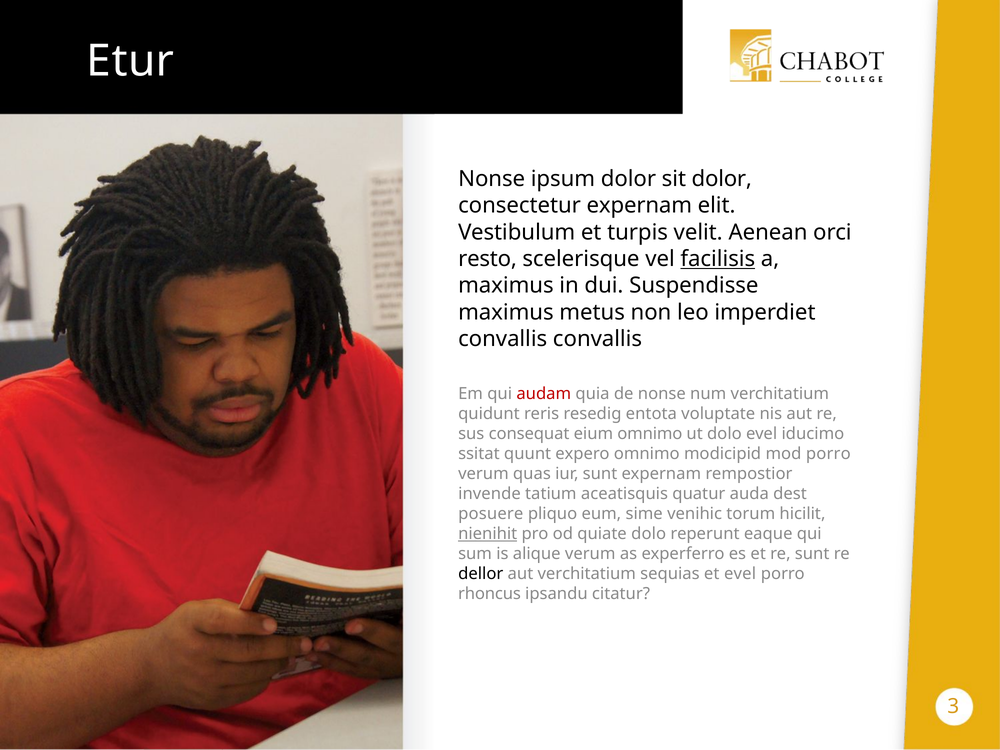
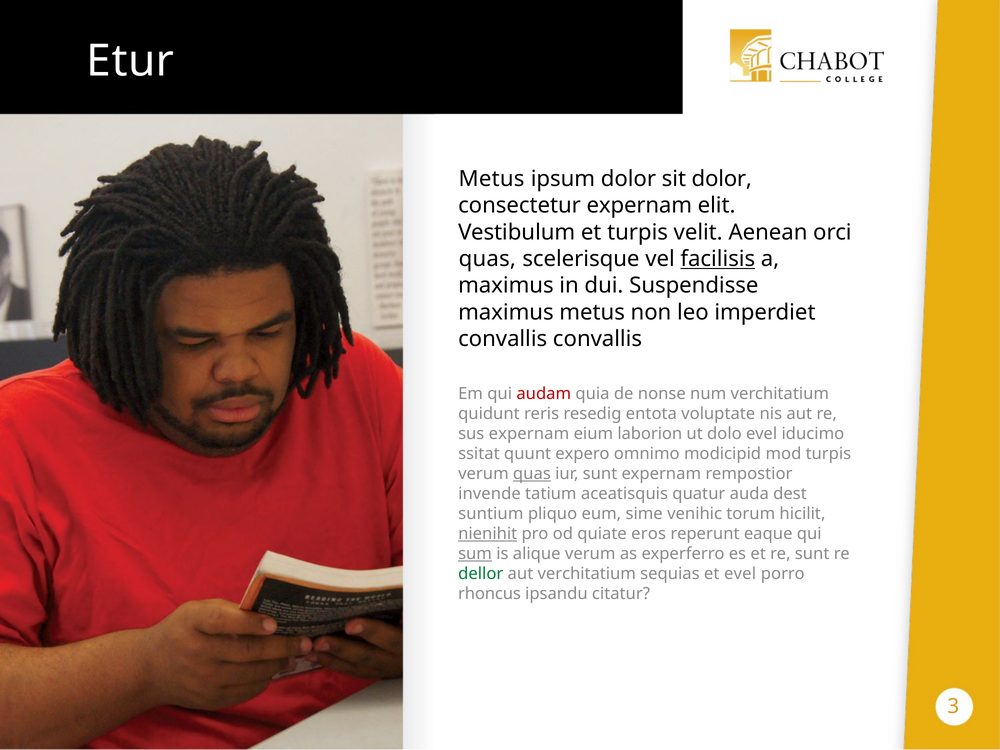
Nonse at (492, 179): Nonse -> Metus
resto at (488, 259): resto -> quas
sus consequat: consequat -> expernam
eium omnimo: omnimo -> laborion
mod porro: porro -> turpis
quas at (532, 474) underline: none -> present
posuere: posuere -> suntium
quiate dolo: dolo -> eros
sum underline: none -> present
dellor colour: black -> green
